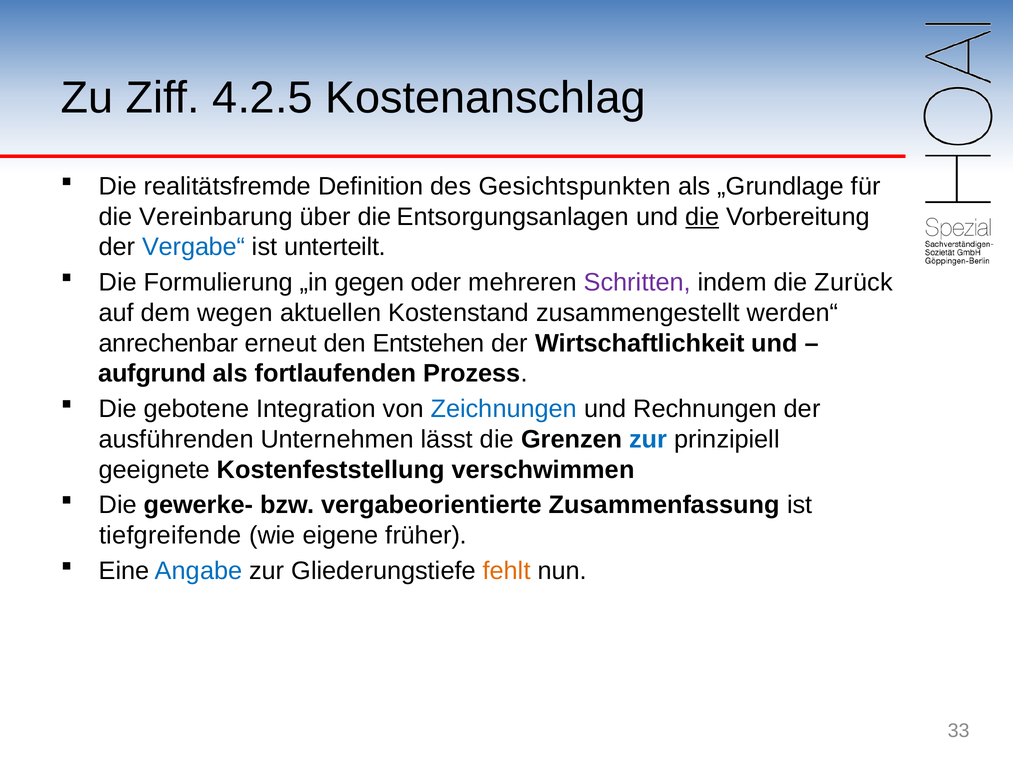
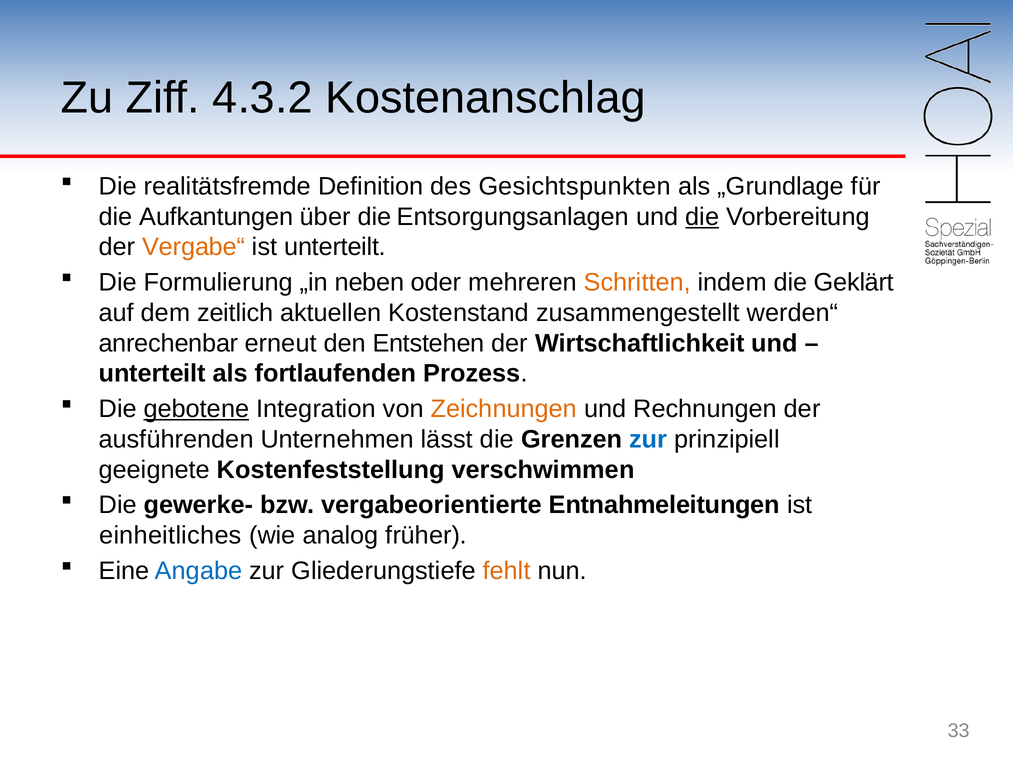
4.2.5: 4.2.5 -> 4.3.2
Vereinbarung: Vereinbarung -> Aufkantungen
Vergabe“ colour: blue -> orange
gegen: gegen -> neben
Schritten colour: purple -> orange
Zurück: Zurück -> Geklärt
wegen: wegen -> zeitlich
aufgrund at (152, 374): aufgrund -> unterteilt
gebotene underline: none -> present
Zeichnungen colour: blue -> orange
Zusammenfassung: Zusammenfassung -> Entnahmeleitungen
tiefgreifende: tiefgreifende -> einheitliches
eigene: eigene -> analog
